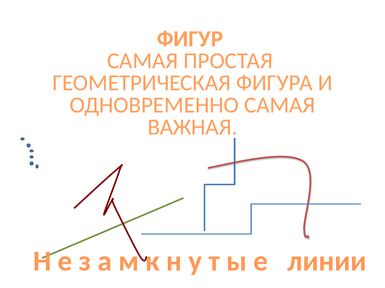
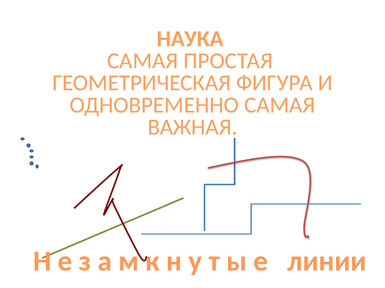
ФИГУР: ФИГУР -> НАУКА
